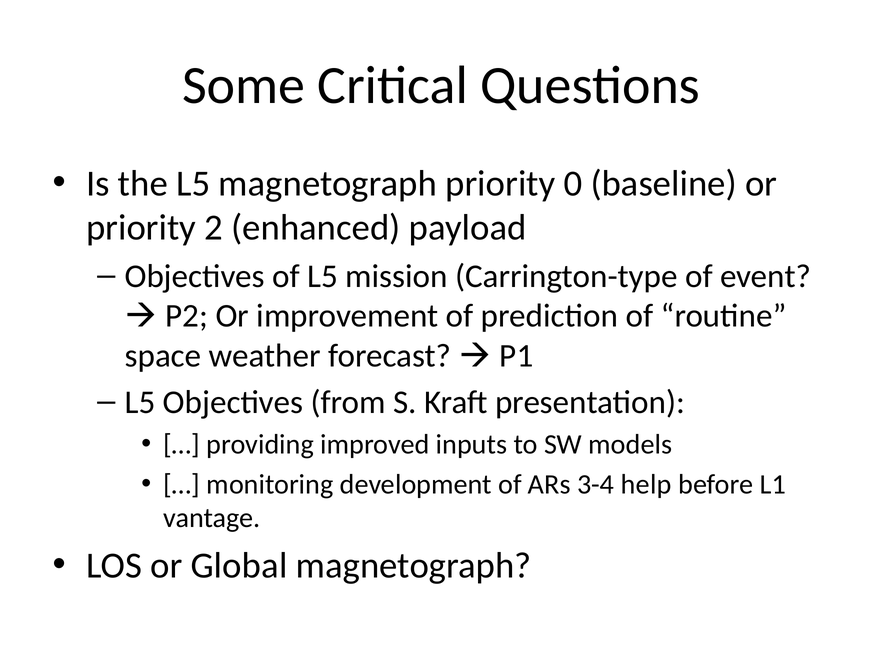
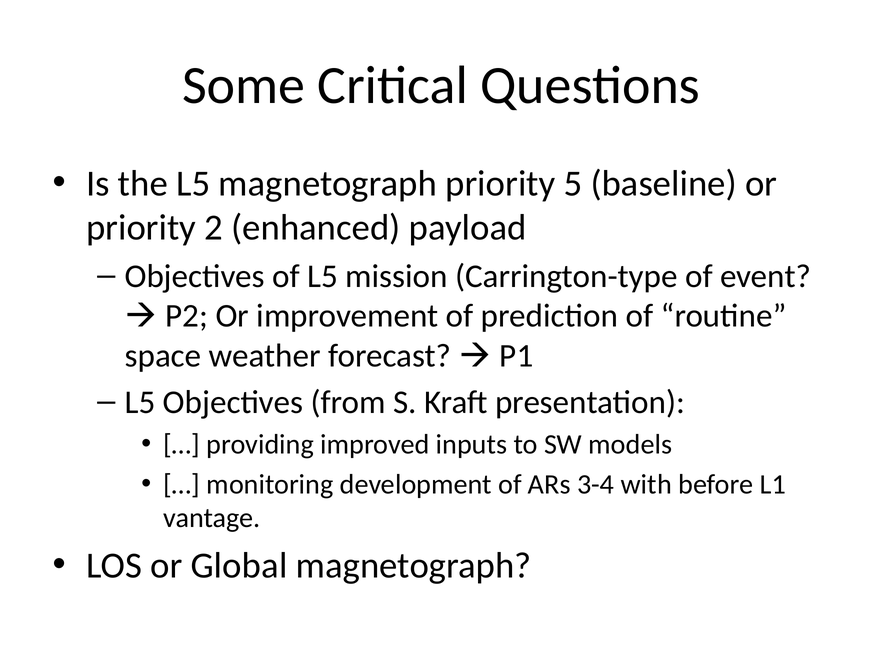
0: 0 -> 5
help: help -> with
